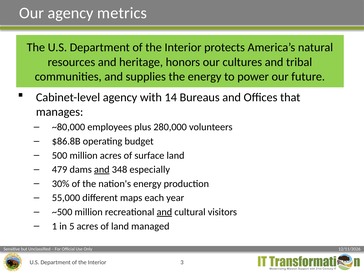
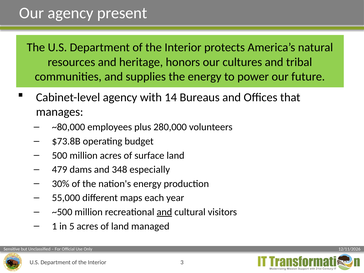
metrics: metrics -> present
$86.8B: $86.8B -> $73.8B
and at (102, 170) underline: present -> none
